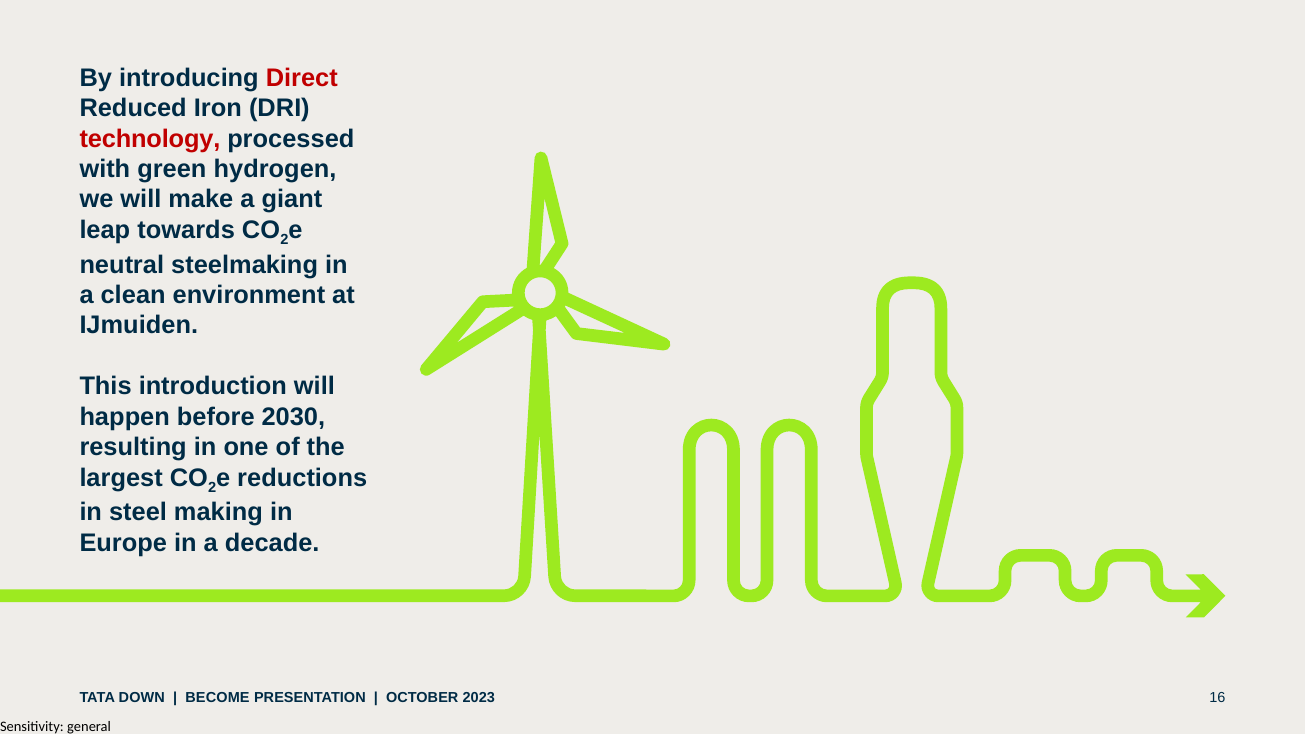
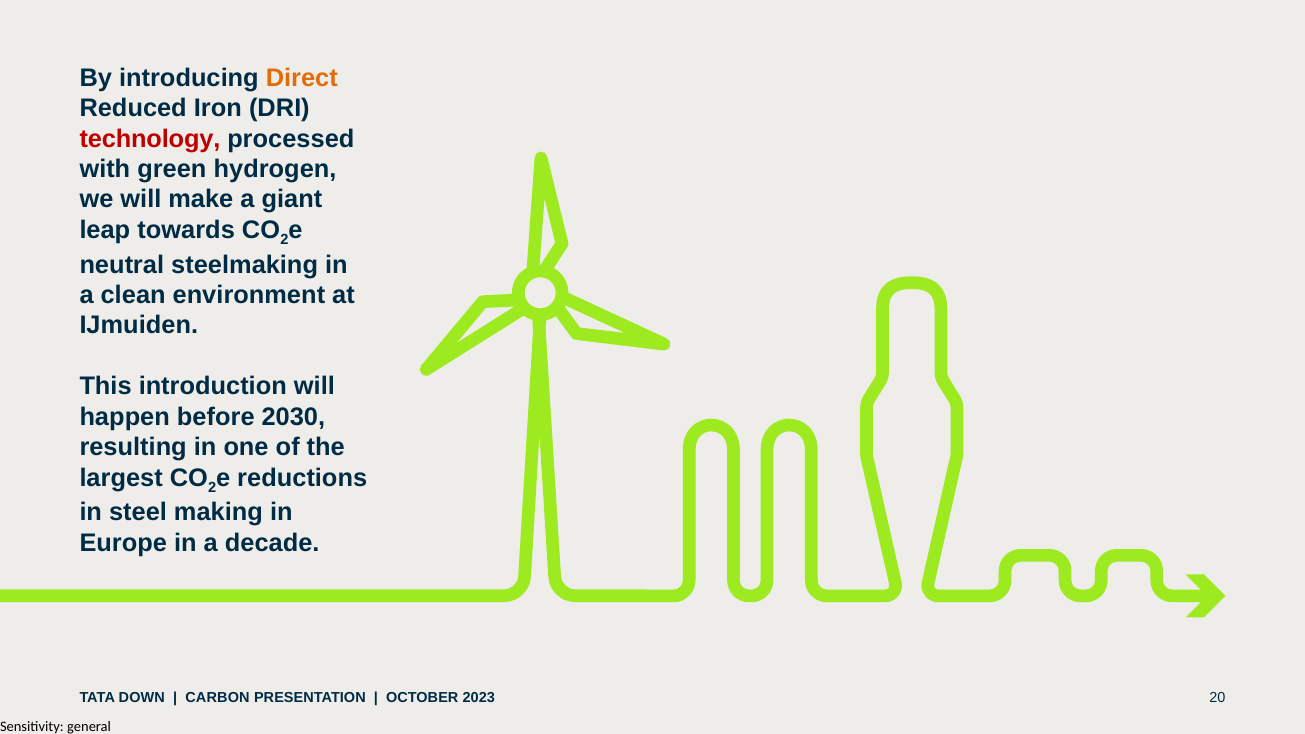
Direct colour: red -> orange
BECOME: BECOME -> CARBON
16: 16 -> 20
